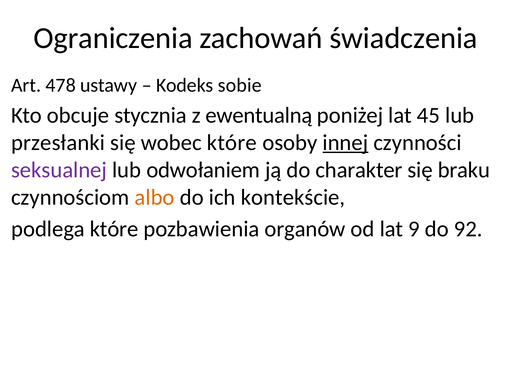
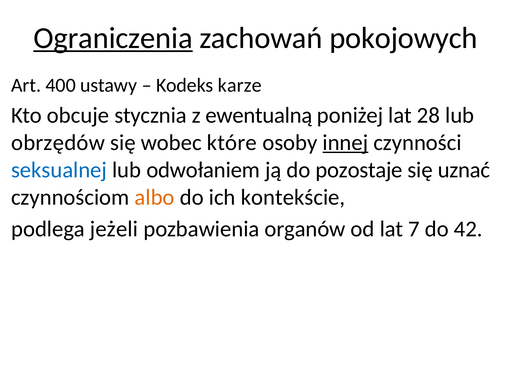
Ograniczenia underline: none -> present
świadczenia: świadczenia -> pokojowych
478: 478 -> 400
sobie: sobie -> karze
45: 45 -> 28
przesłanki: przesłanki -> obrzędów
seksualnej colour: purple -> blue
charakter: charakter -> pozostaje
braku: braku -> uznać
podlega które: które -> jeżeli
9: 9 -> 7
92: 92 -> 42
